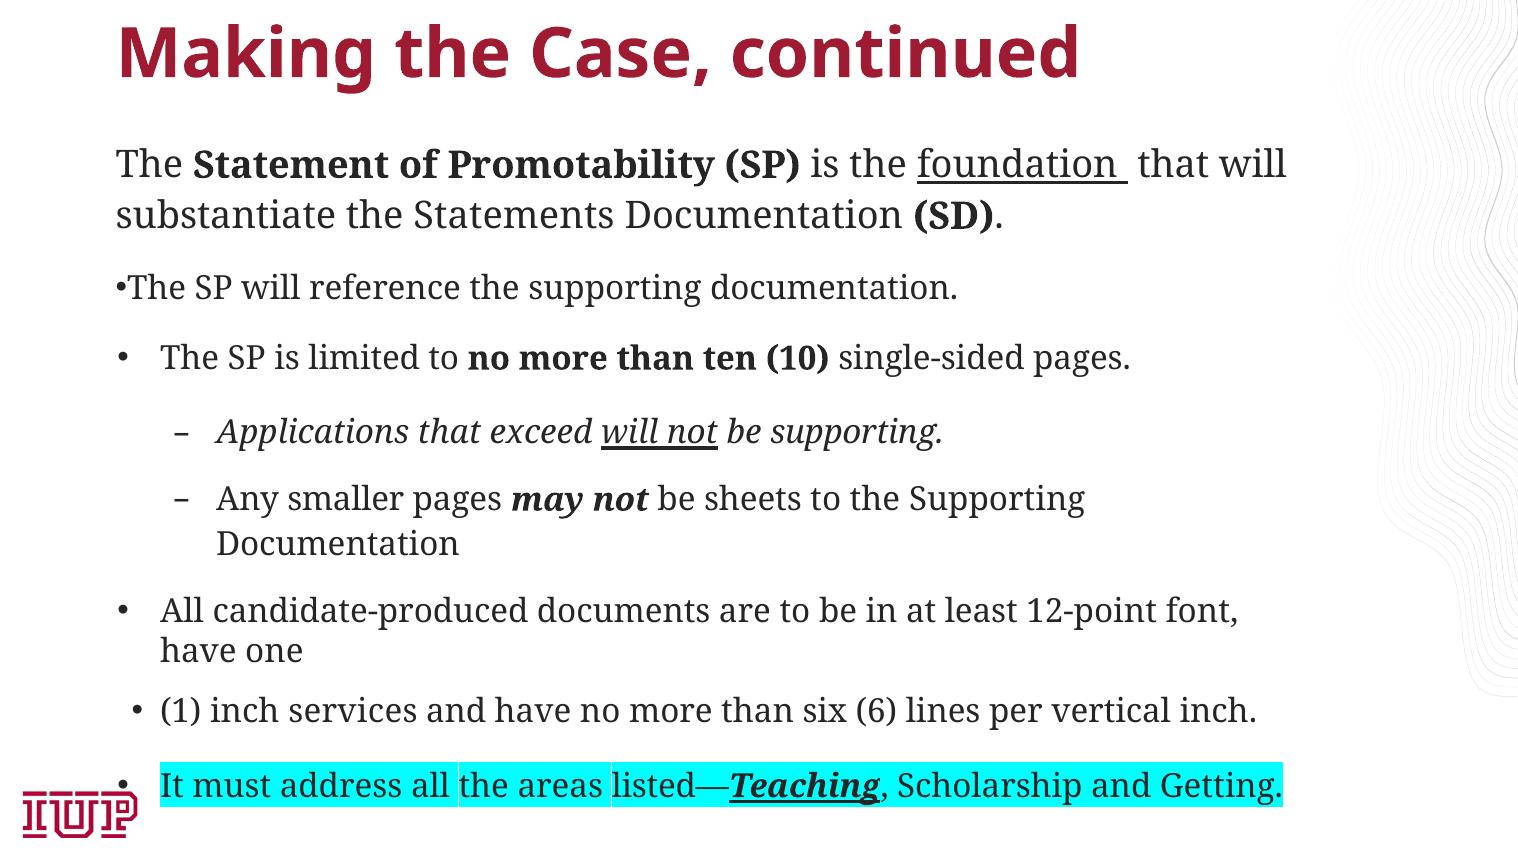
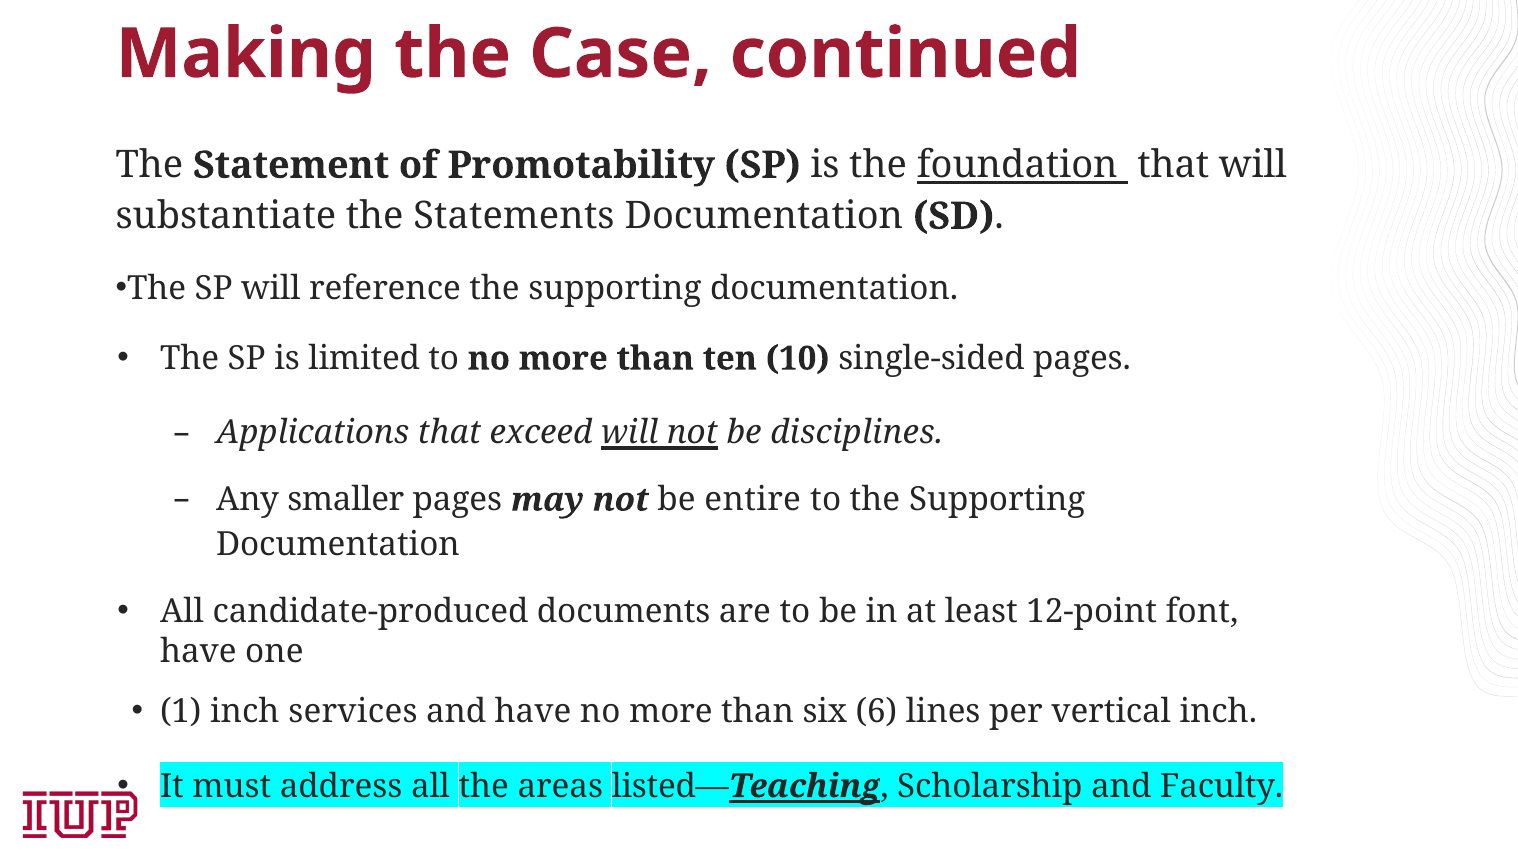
be supporting: supporting -> disciplines
sheets: sheets -> entire
Getting: Getting -> Faculty
